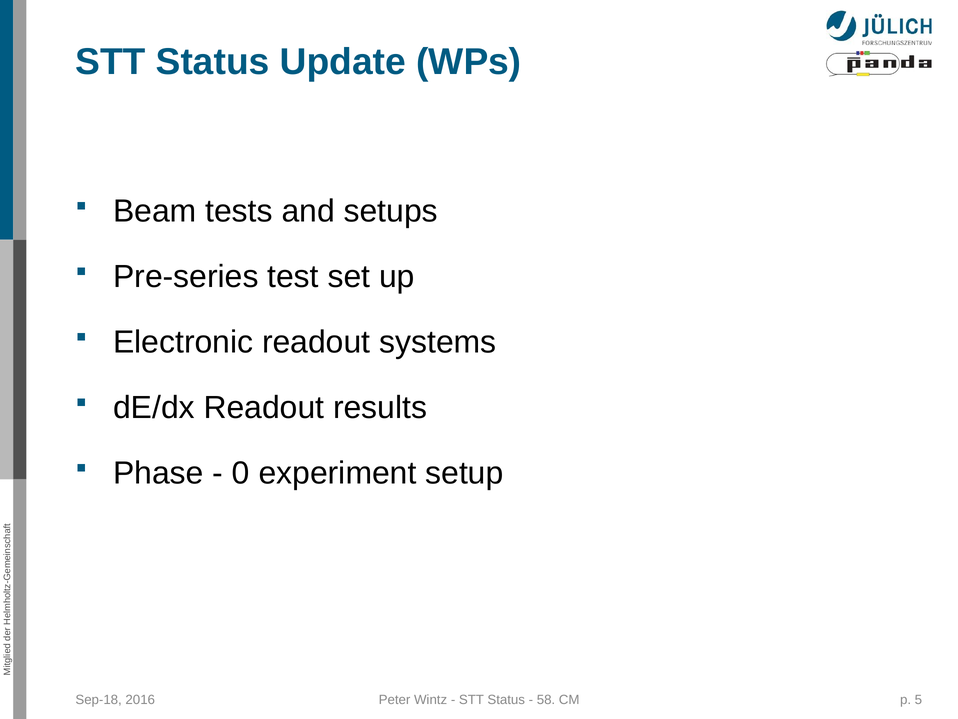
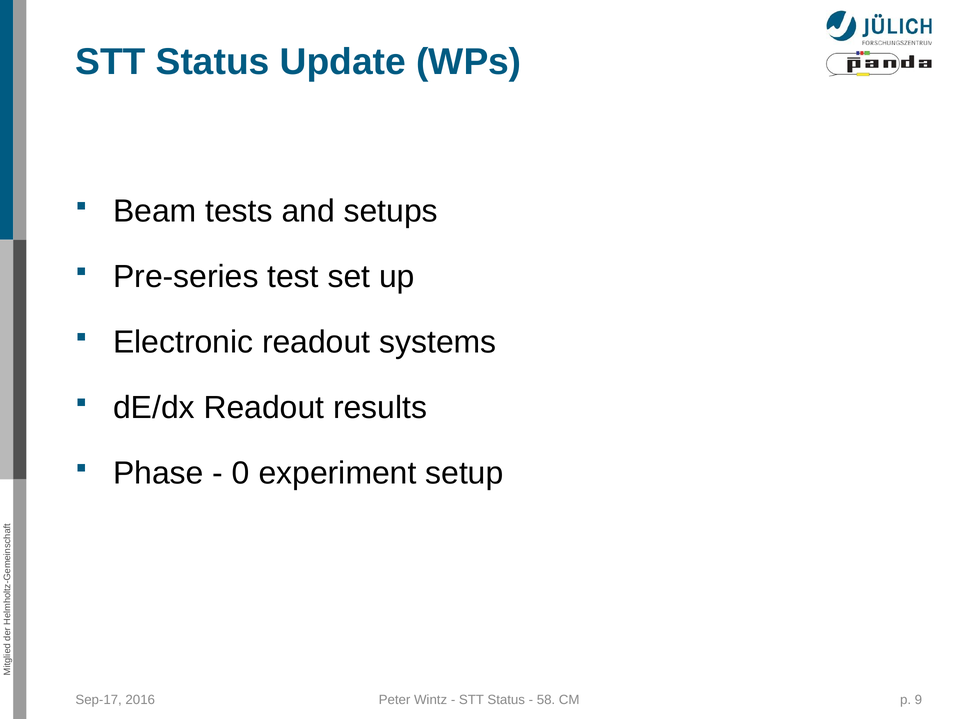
Sep-18: Sep-18 -> Sep-17
5: 5 -> 9
